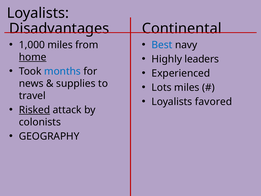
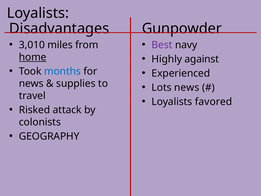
Continental: Continental -> Gunpowder
1,000: 1,000 -> 3,010
Best colour: blue -> purple
leaders: leaders -> against
Lots miles: miles -> news
Risked underline: present -> none
